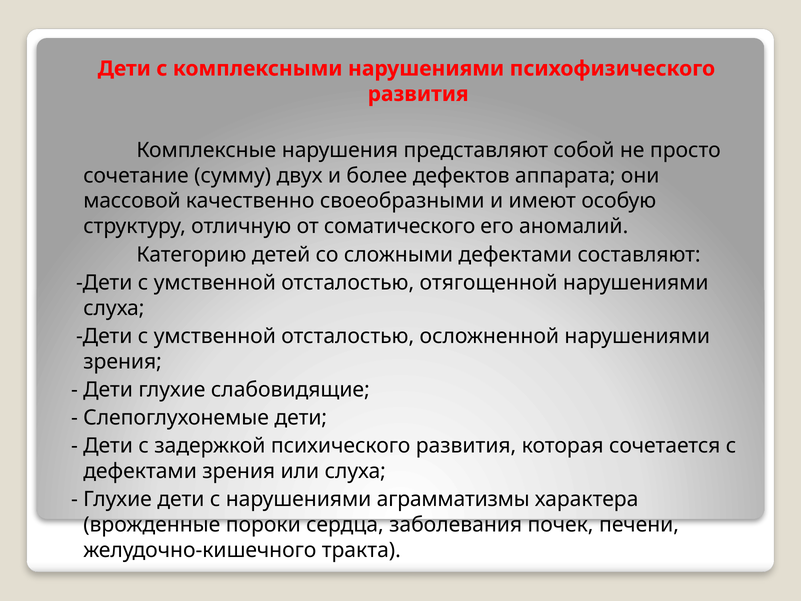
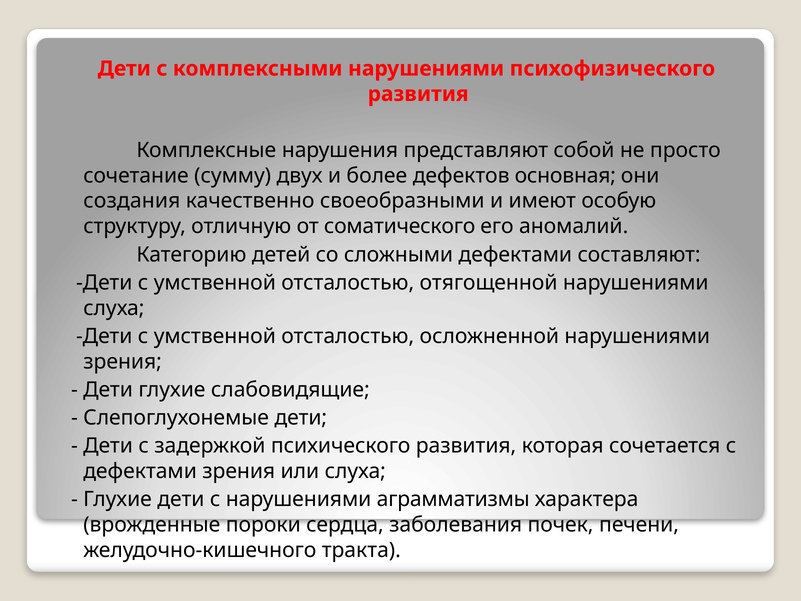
аппарата: аппарата -> основная
массовой: массовой -> создания
